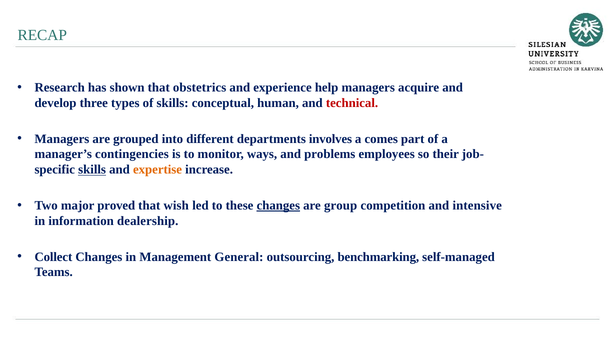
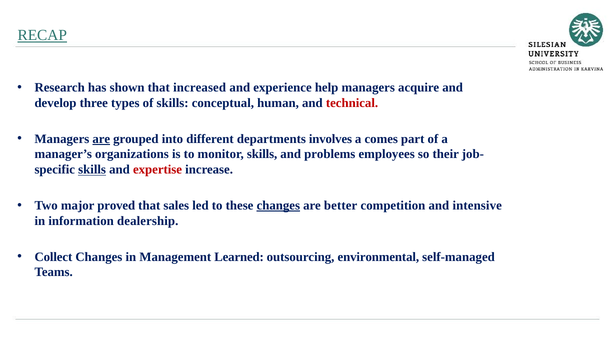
RECAP underline: none -> present
obstetrics: obstetrics -> increased
are at (101, 139) underline: none -> present
contingencies: contingencies -> organizations
monitor ways: ways -> skills
expertise colour: orange -> red
wish: wish -> sales
group: group -> better
General: General -> Learned
benchmarking: benchmarking -> environmental
